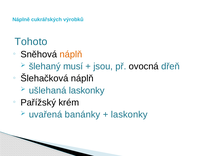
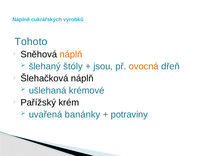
musí: musí -> štóly
ovocná colour: black -> orange
ušlehaná laskonky: laskonky -> krémové
laskonky at (129, 115): laskonky -> potraviny
